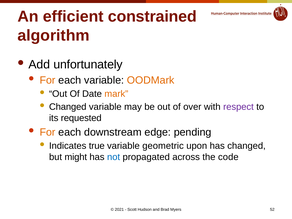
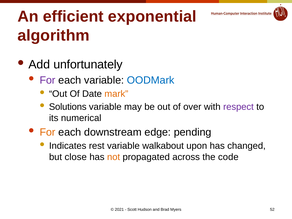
constrained: constrained -> exponential
For at (48, 80) colour: orange -> purple
OODMark colour: orange -> blue
Changed at (68, 107): Changed -> Solutions
requested: requested -> numerical
true: true -> rest
geometric: geometric -> walkabout
might: might -> close
not colour: blue -> orange
